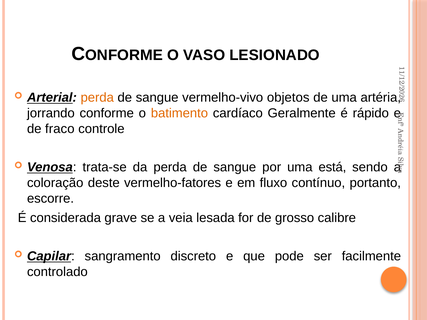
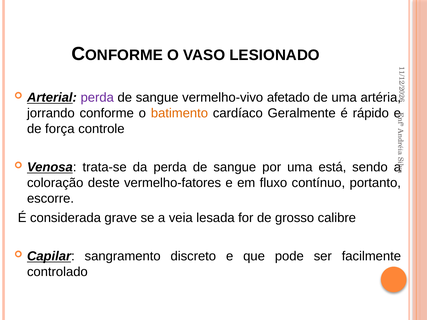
perda at (97, 98) colour: orange -> purple
objetos: objetos -> afetado
fraco: fraco -> força
